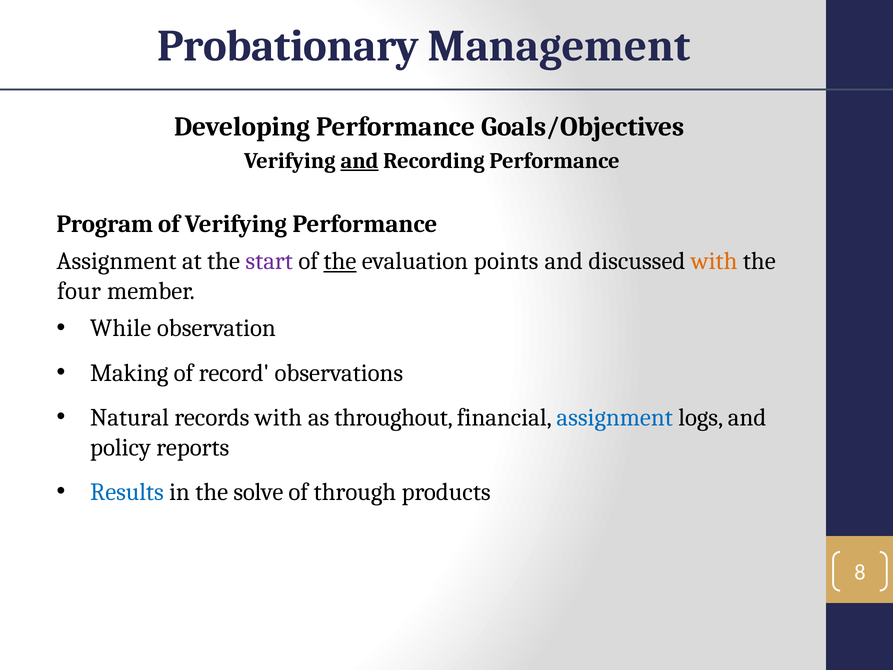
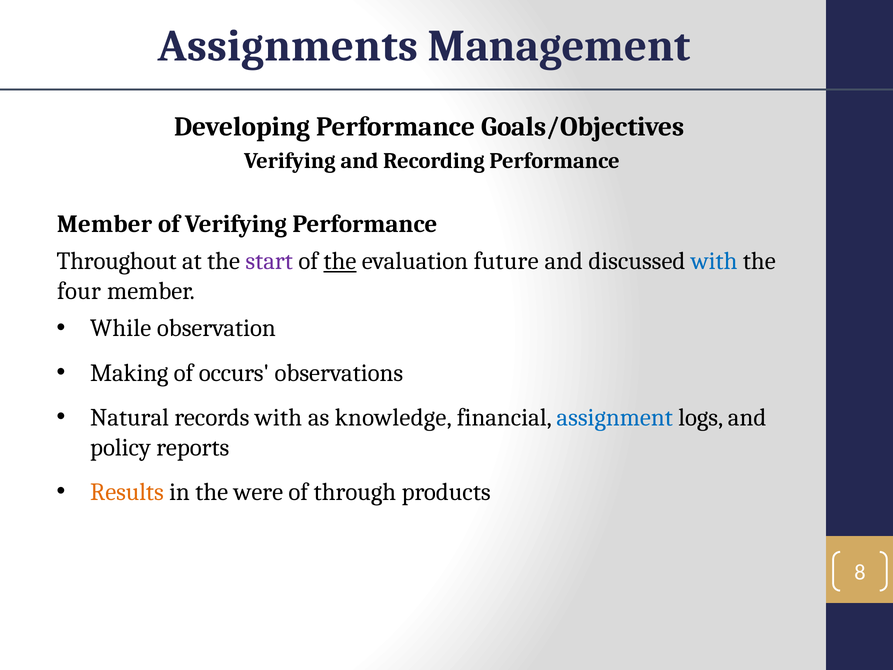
Probationary: Probationary -> Assignments
and at (360, 161) underline: present -> none
Program at (105, 224): Program -> Member
Assignment at (117, 261): Assignment -> Throughout
points: points -> future
with at (714, 261) colour: orange -> blue
record: record -> occurs
throughout: throughout -> knowledge
Results colour: blue -> orange
solve: solve -> were
